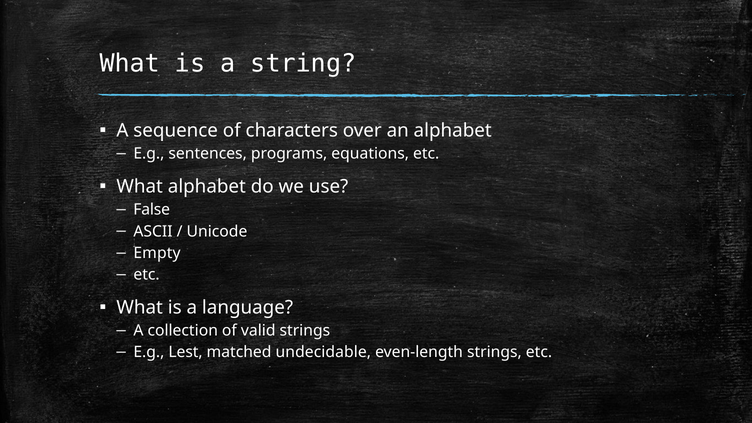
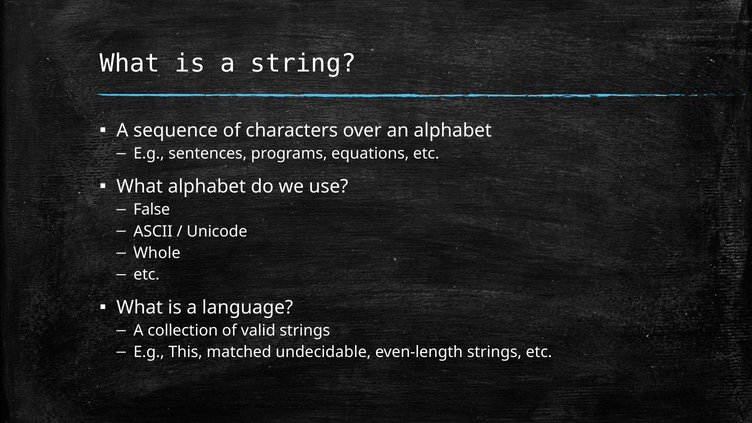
Empty: Empty -> Whole
Lest: Lest -> This
